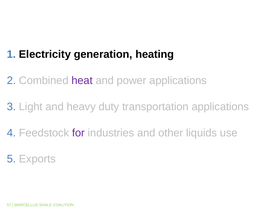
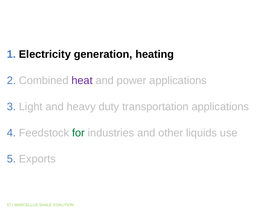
for colour: purple -> green
